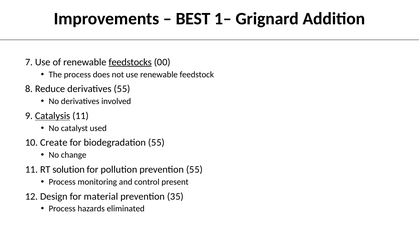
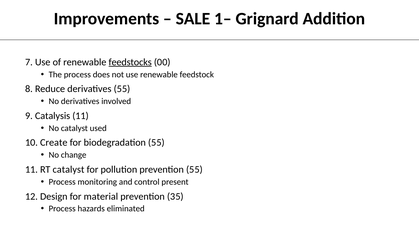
BEST: BEST -> SALE
Catalysis underline: present -> none
RT solution: solution -> catalyst
